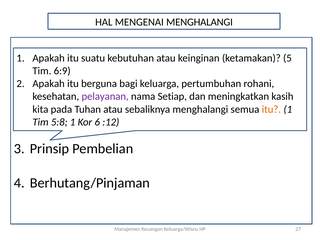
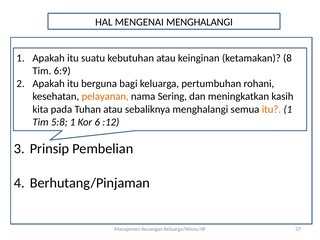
5: 5 -> 8
pelayanan colour: purple -> orange
Setiap: Setiap -> Sering
